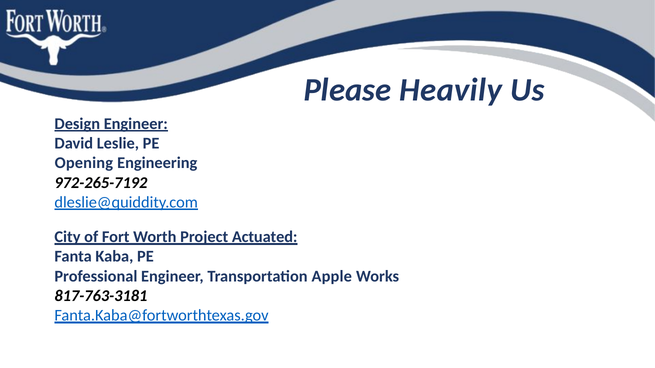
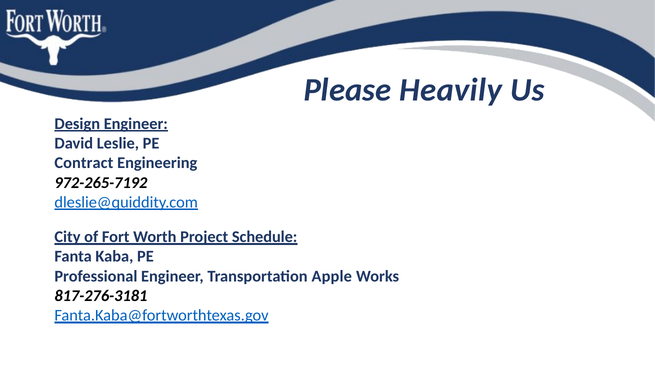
Opening: Opening -> Contract
Actuated: Actuated -> Schedule
817-763-3181: 817-763-3181 -> 817-276-3181
